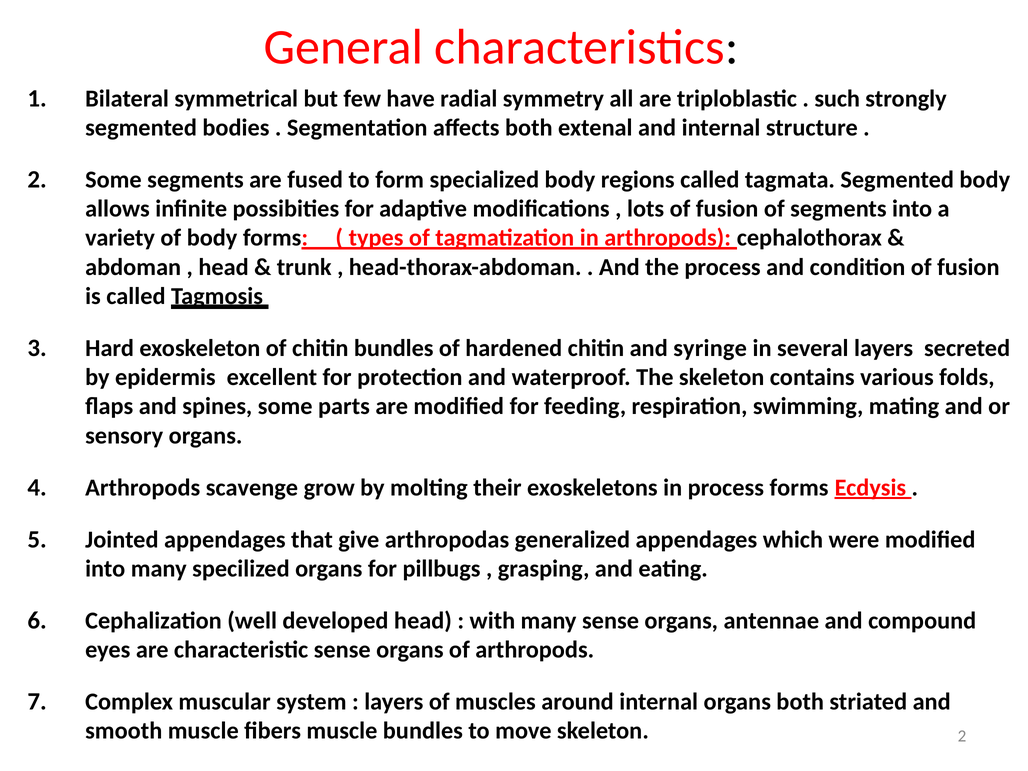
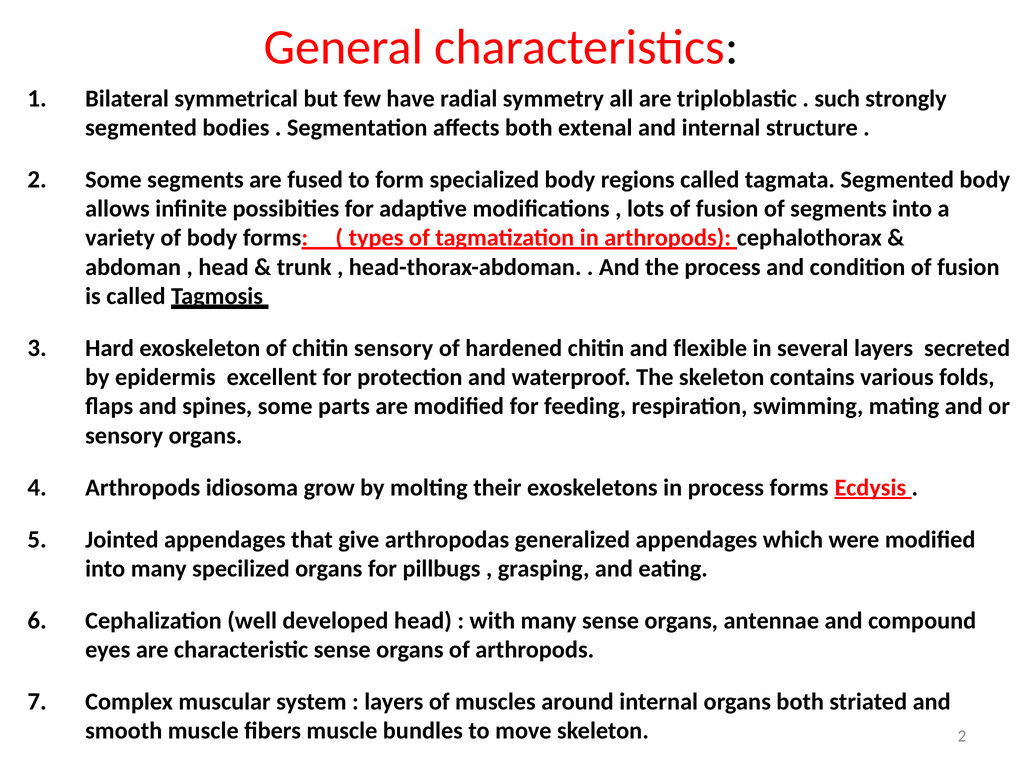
chitin bundles: bundles -> sensory
syringe: syringe -> flexible
scavenge: scavenge -> idiosoma
